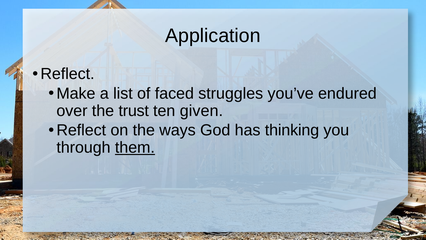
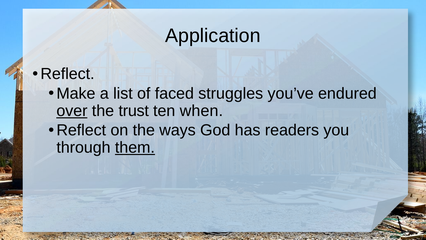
over underline: none -> present
given: given -> when
thinking: thinking -> readers
